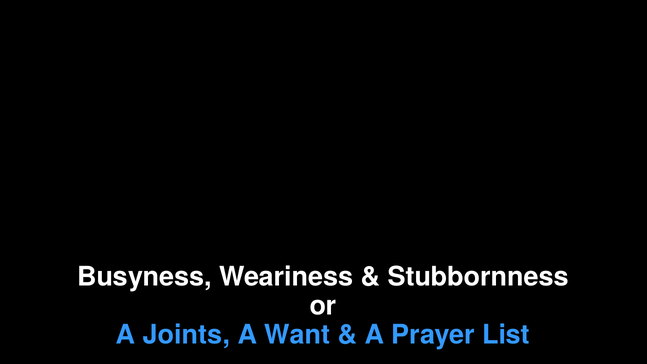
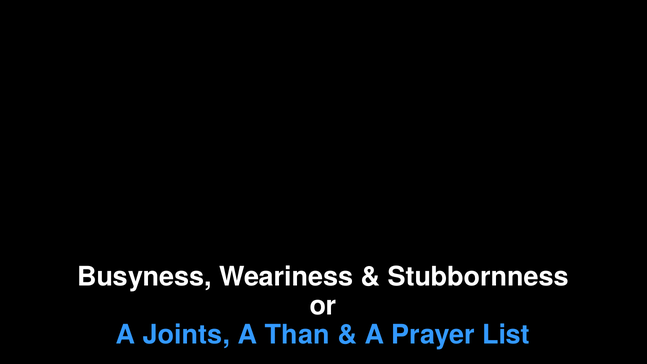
Want: Want -> Than
